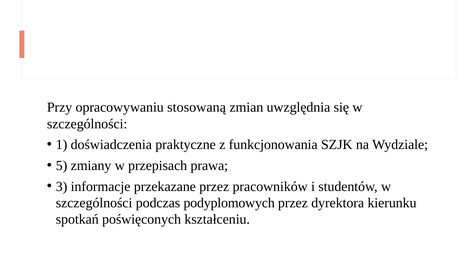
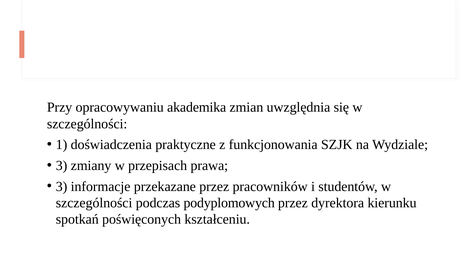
stosowaną: stosowaną -> akademika
5 at (62, 165): 5 -> 3
